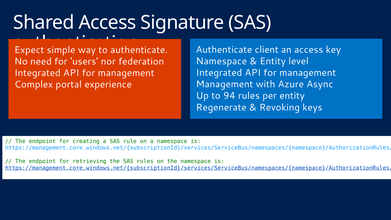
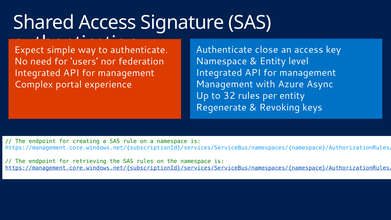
client: client -> close
94: 94 -> 32
